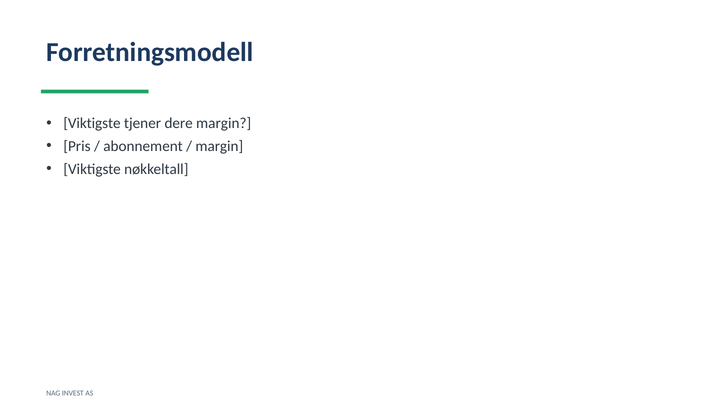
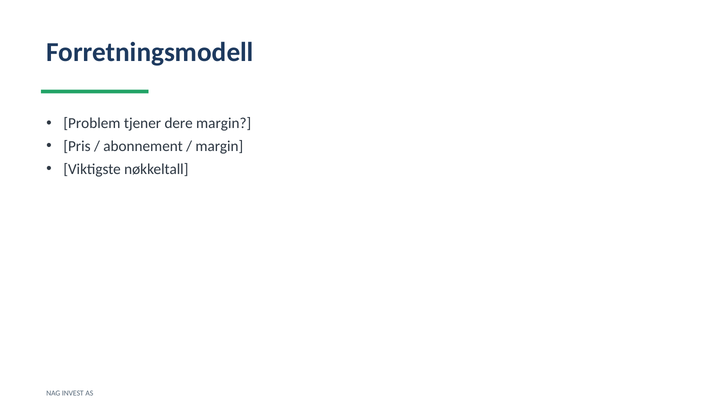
Viktigste at (92, 123): Viktigste -> Problem
